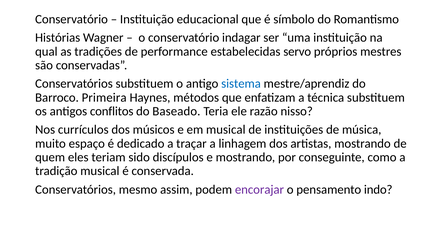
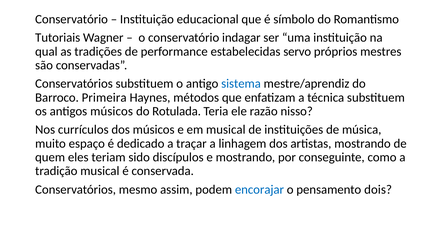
Histórias: Histórias -> Tutoriais
antigos conflitos: conflitos -> músicos
Baseado: Baseado -> Rotulada
encorajar colour: purple -> blue
indo: indo -> dois
